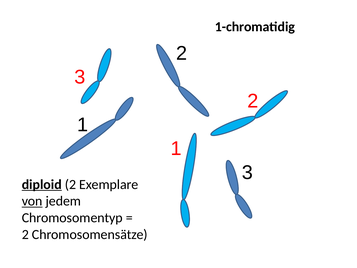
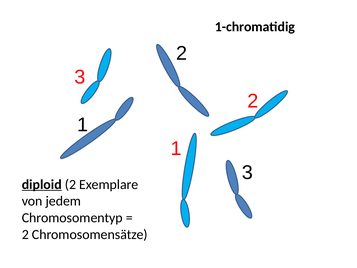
von underline: present -> none
